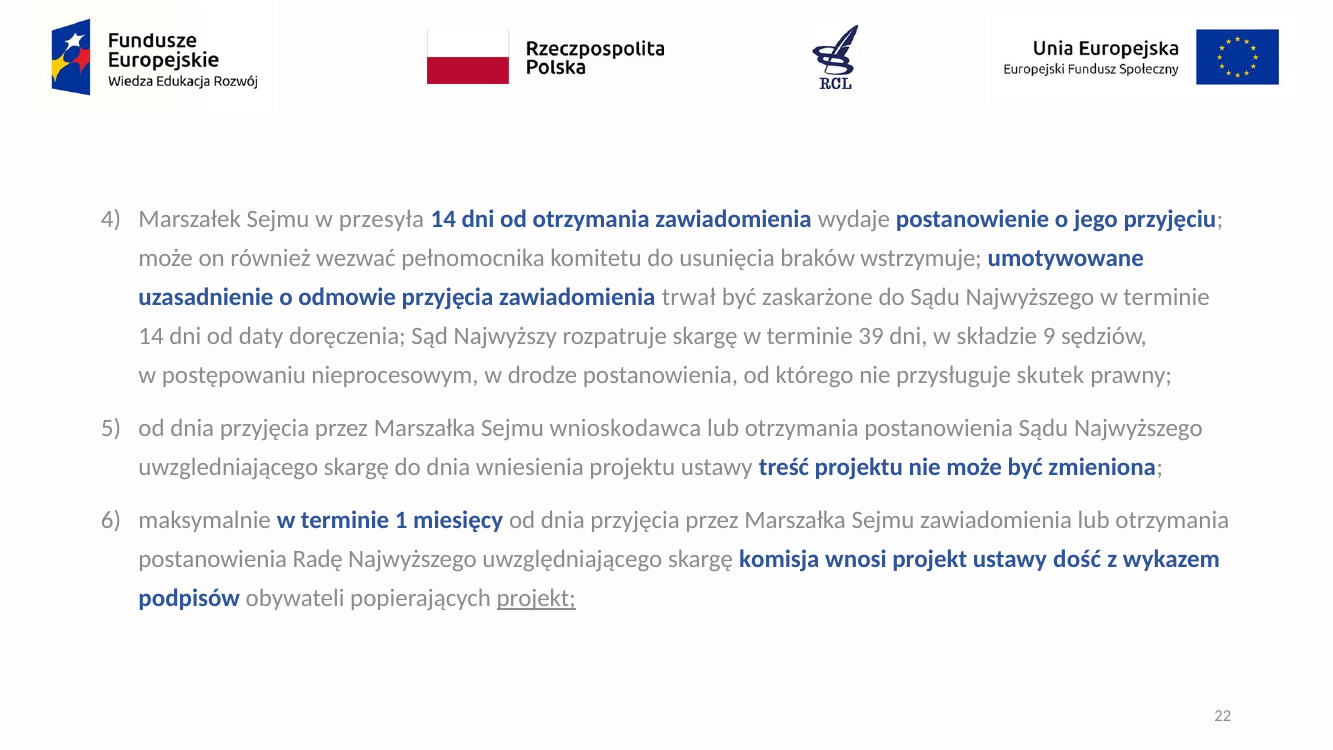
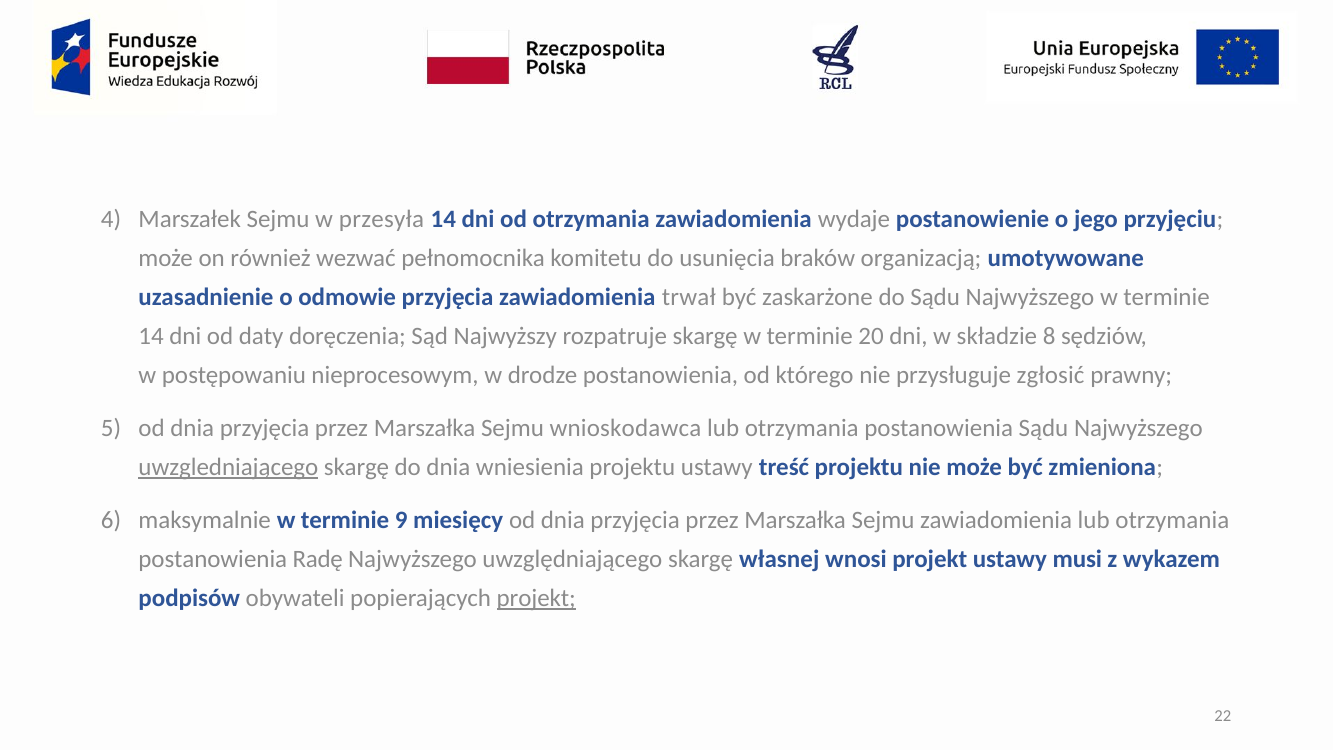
wstrzymuje: wstrzymuje -> organizacją
39: 39 -> 20
9: 9 -> 8
skutek: skutek -> zgłosić
uwzgledniającego underline: none -> present
1: 1 -> 9
komisja: komisja -> własnej
dość: dość -> musi
